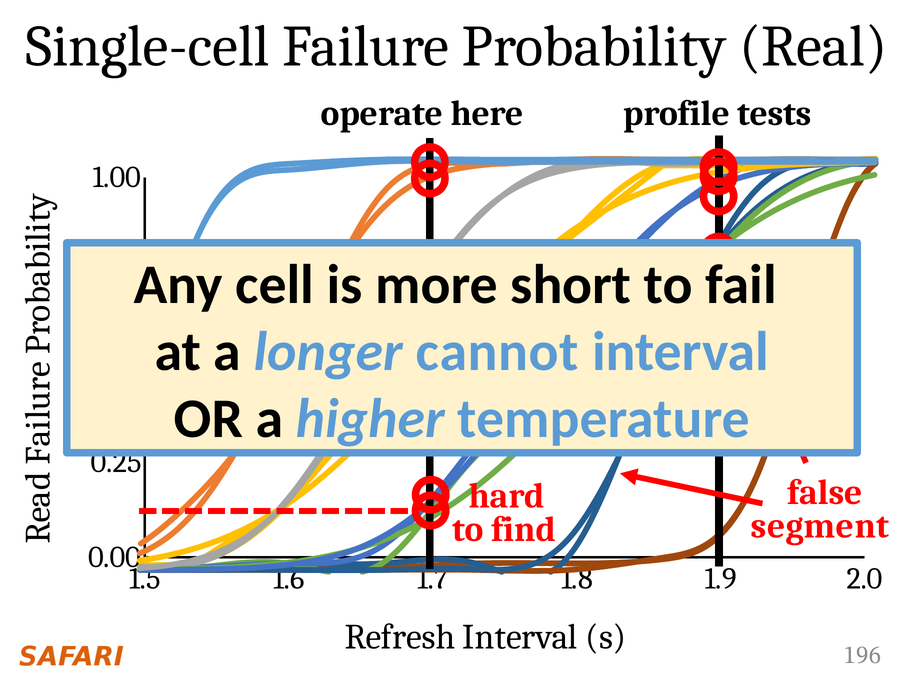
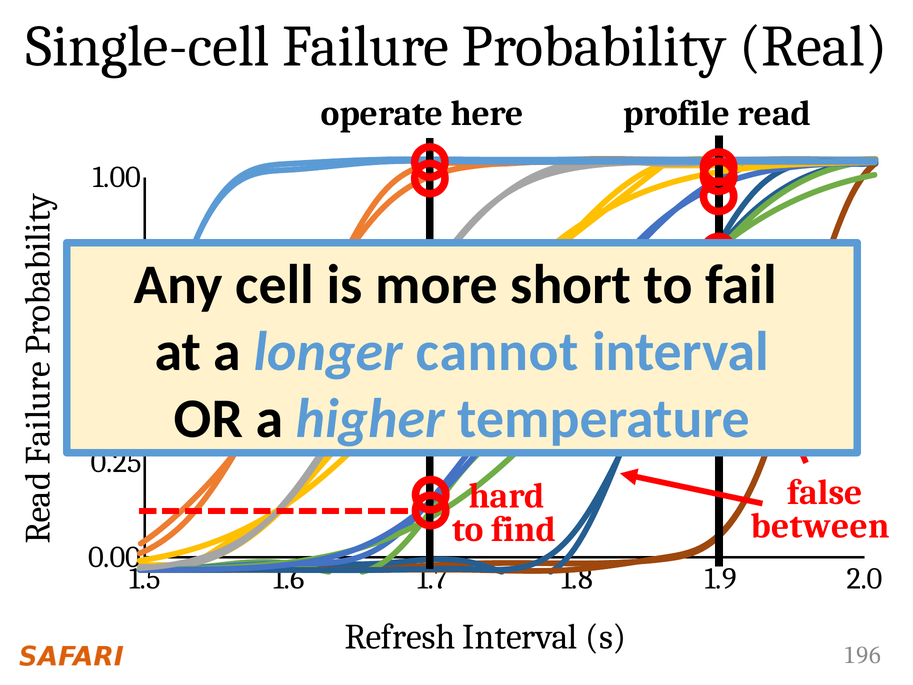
tests: tests -> read
segment: segment -> between
